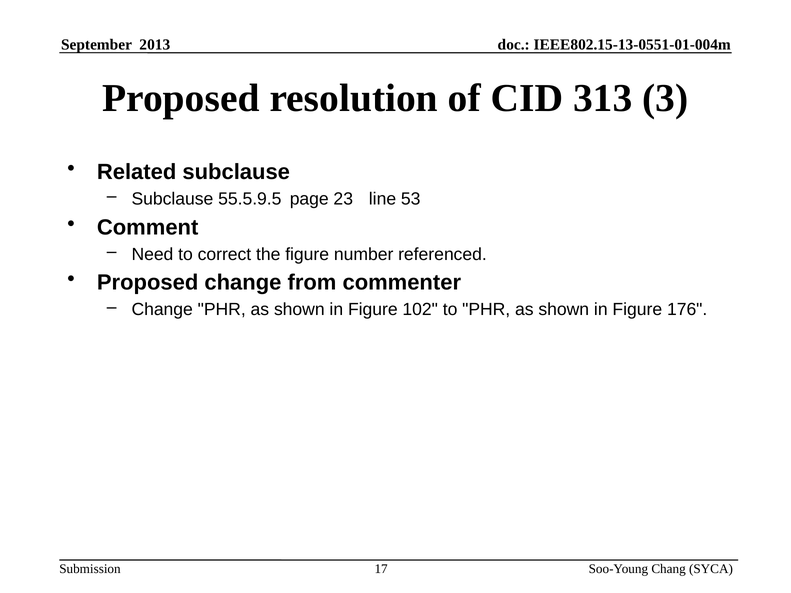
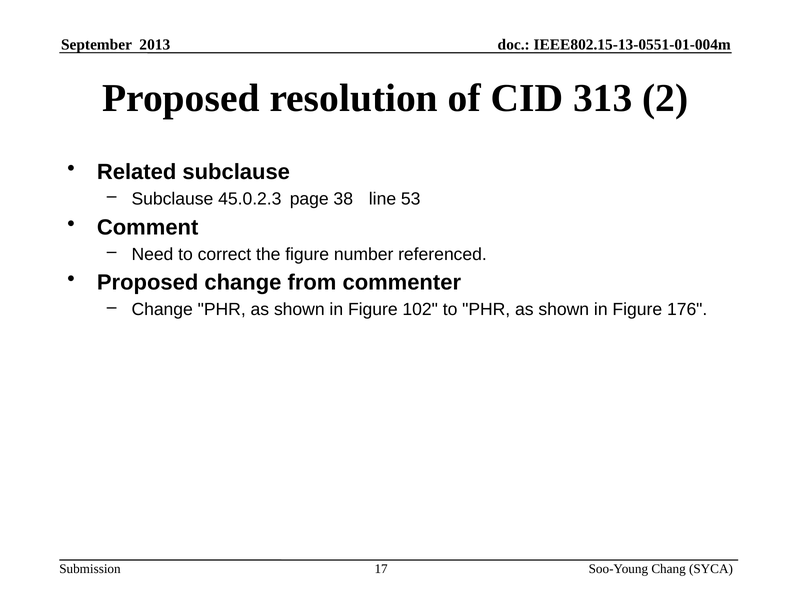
3: 3 -> 2
55.5.9.5: 55.5.9.5 -> 45.0.2.3
23: 23 -> 38
